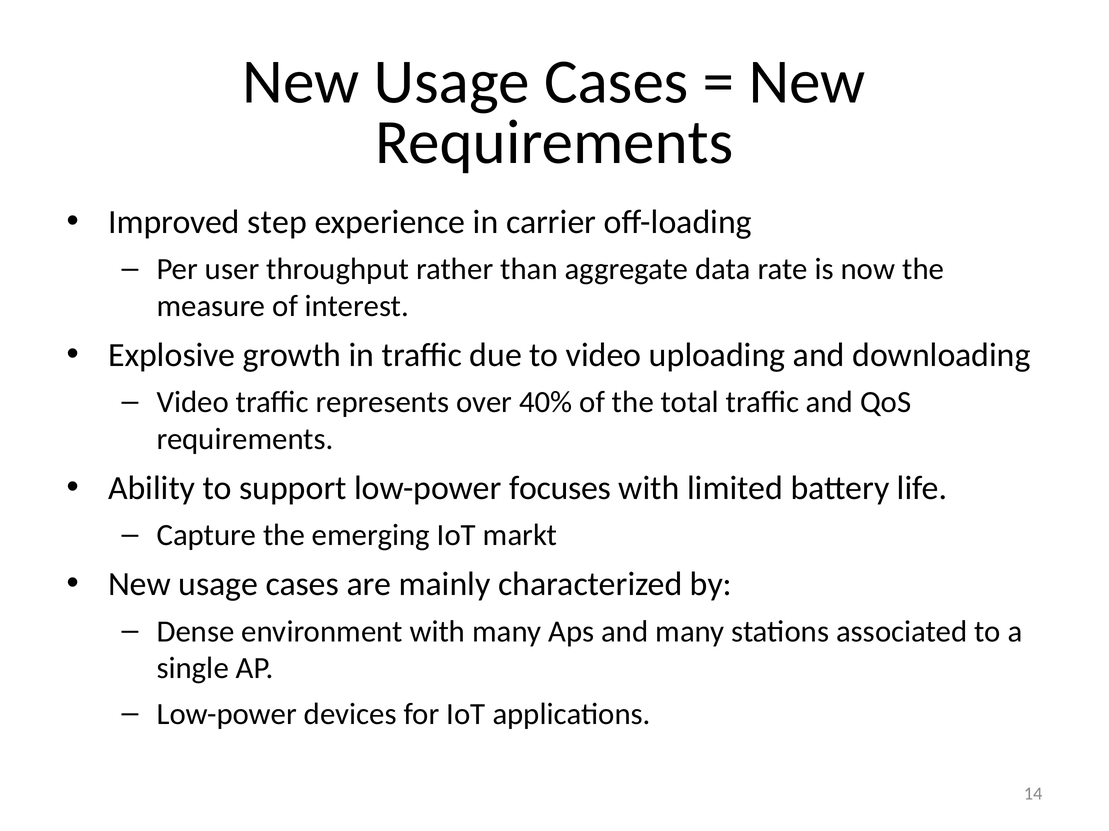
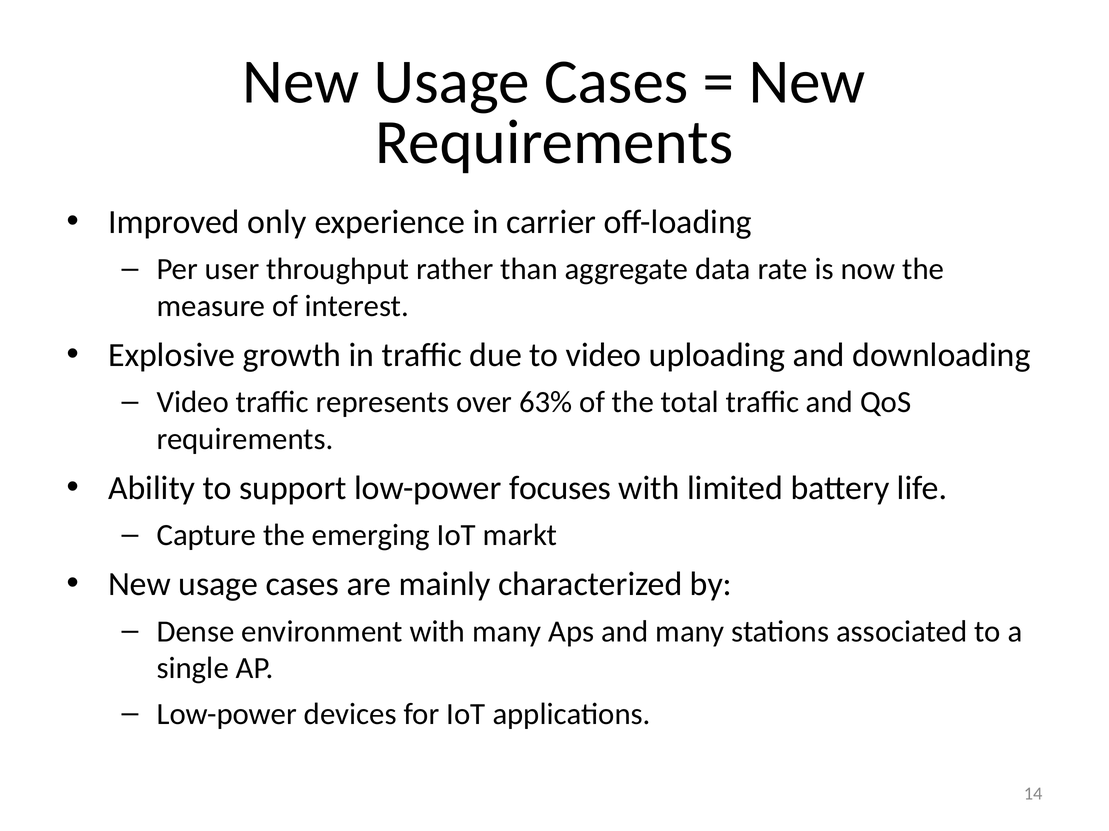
step: step -> only
40%: 40% -> 63%
